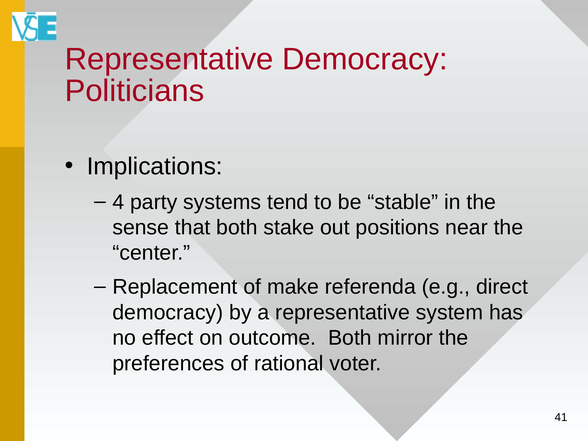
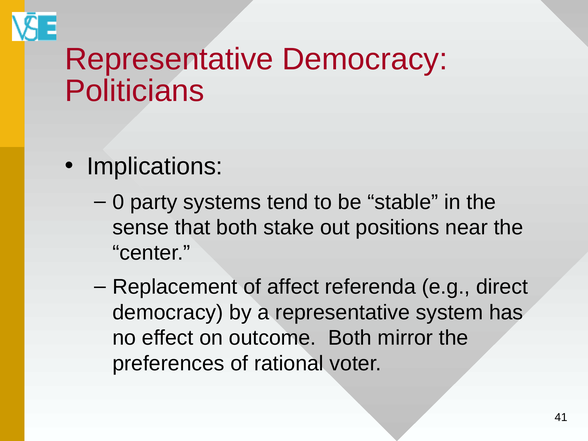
4: 4 -> 0
make: make -> affect
